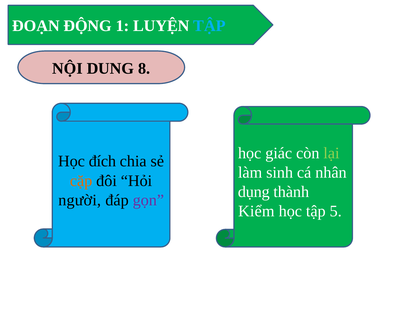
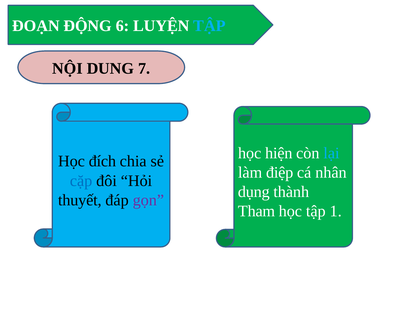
1: 1 -> 6
8: 8 -> 7
giác: giác -> hiện
lại colour: light green -> light blue
sinh: sinh -> điệp
cặp colour: orange -> blue
người: người -> thuyết
Kiểm: Kiểm -> Tham
5: 5 -> 1
